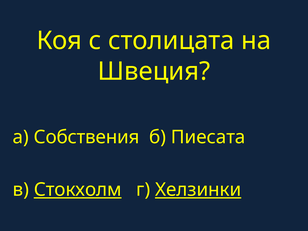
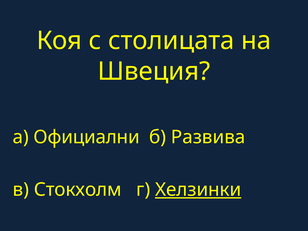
Собствения: Собствения -> Официални
Пиесата: Пиесата -> Развива
Стокхолм underline: present -> none
